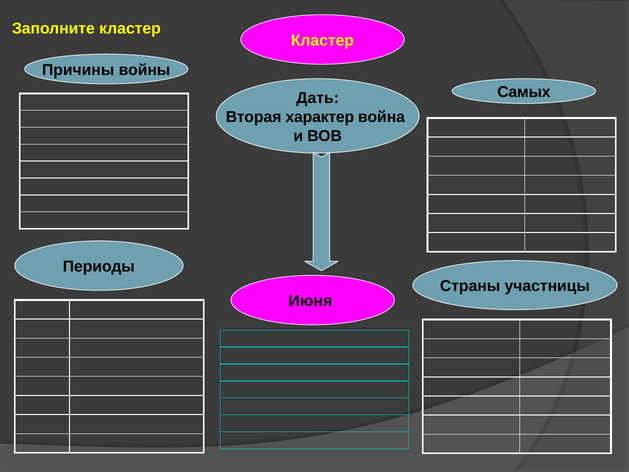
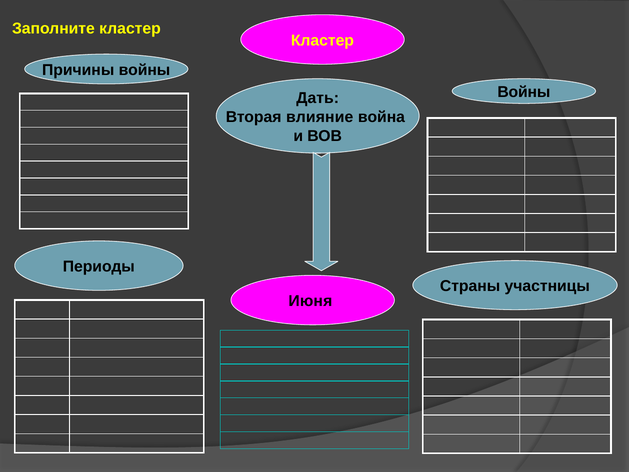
Самых at (524, 92): Самых -> Войны
характер: характер -> влияние
